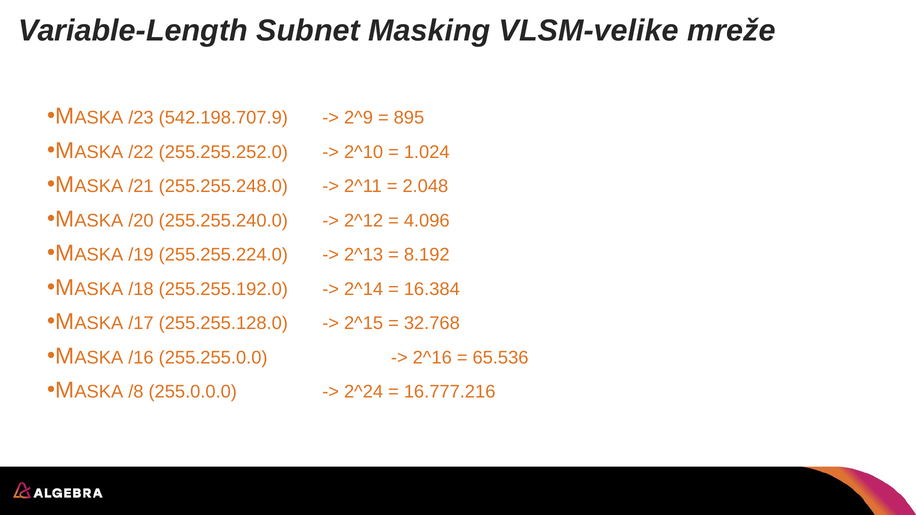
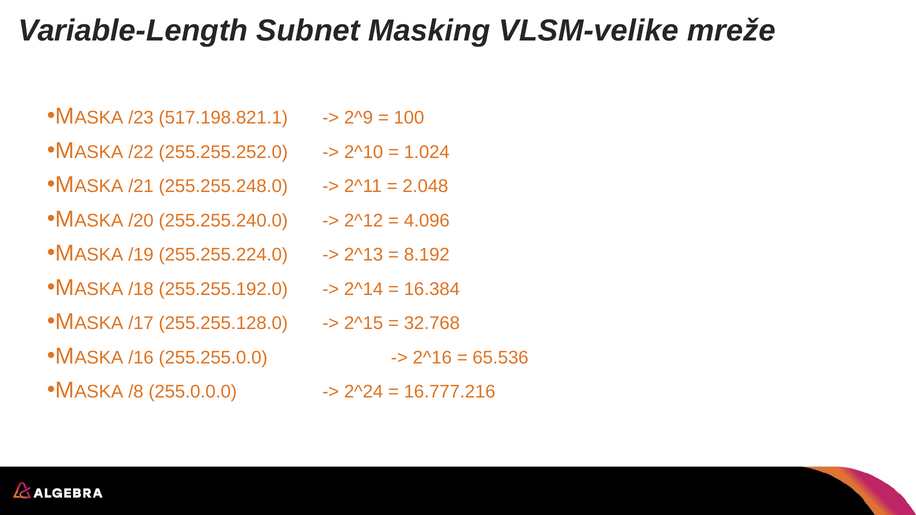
542.198.707.9: 542.198.707.9 -> 517.198.821.1
895: 895 -> 100
